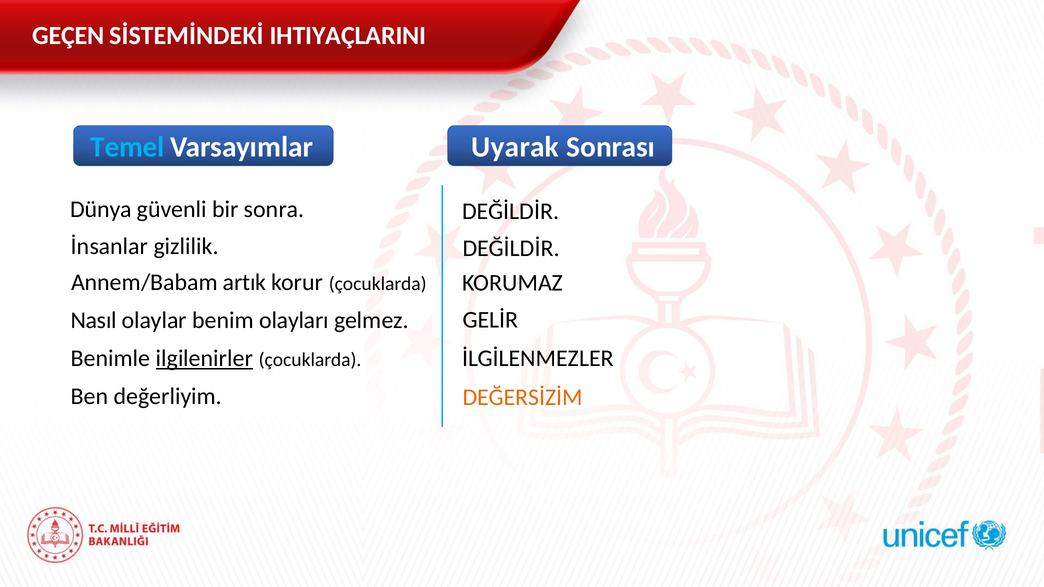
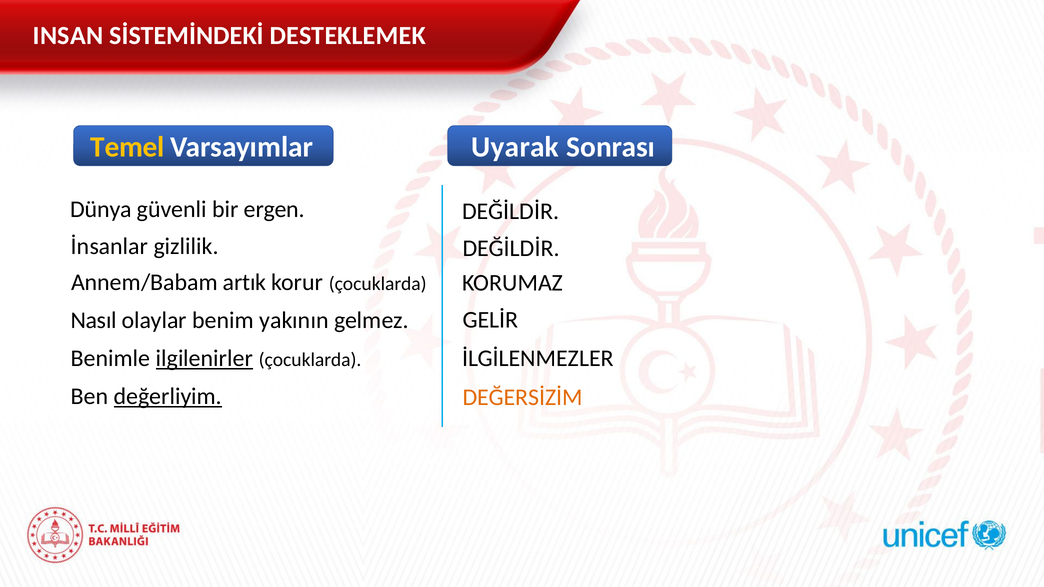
GEÇEN: GEÇEN -> INSAN
IHTIYAÇLARINI: IHTIYAÇLARINI -> DESTEKLEMEK
Temel colour: light blue -> yellow
sonra: sonra -> ergen
olayları: olayları -> yakının
değerliyim underline: none -> present
